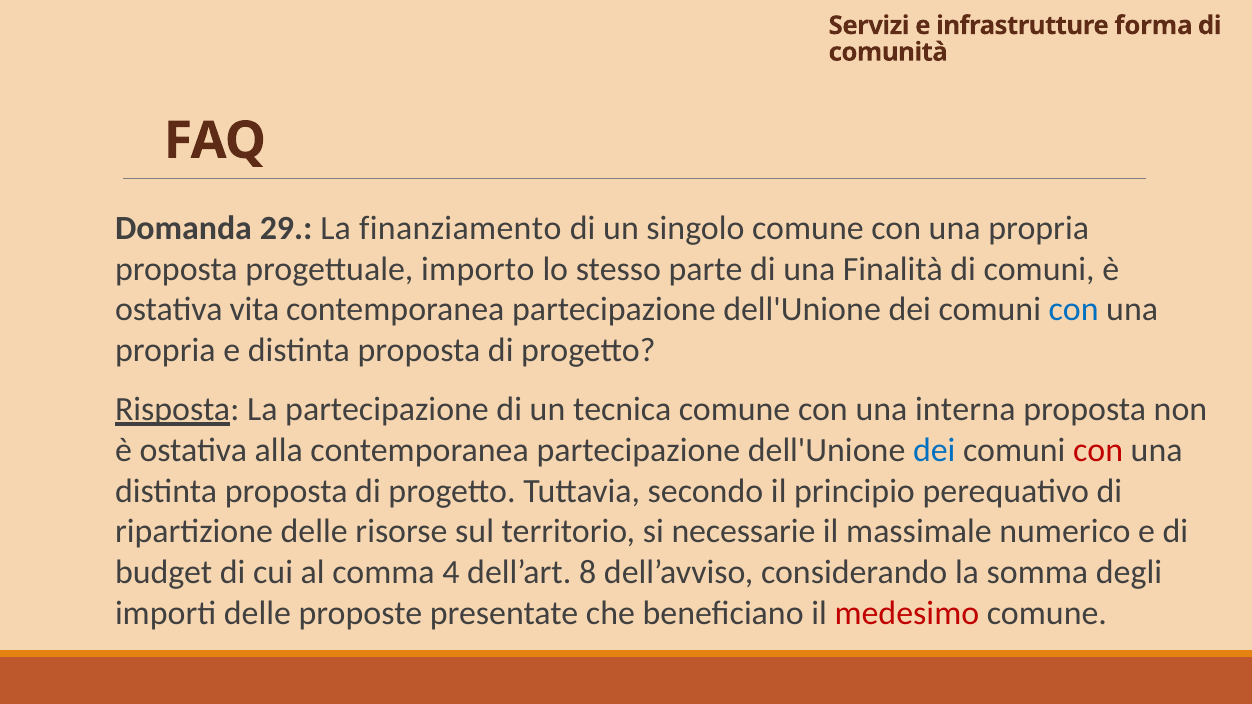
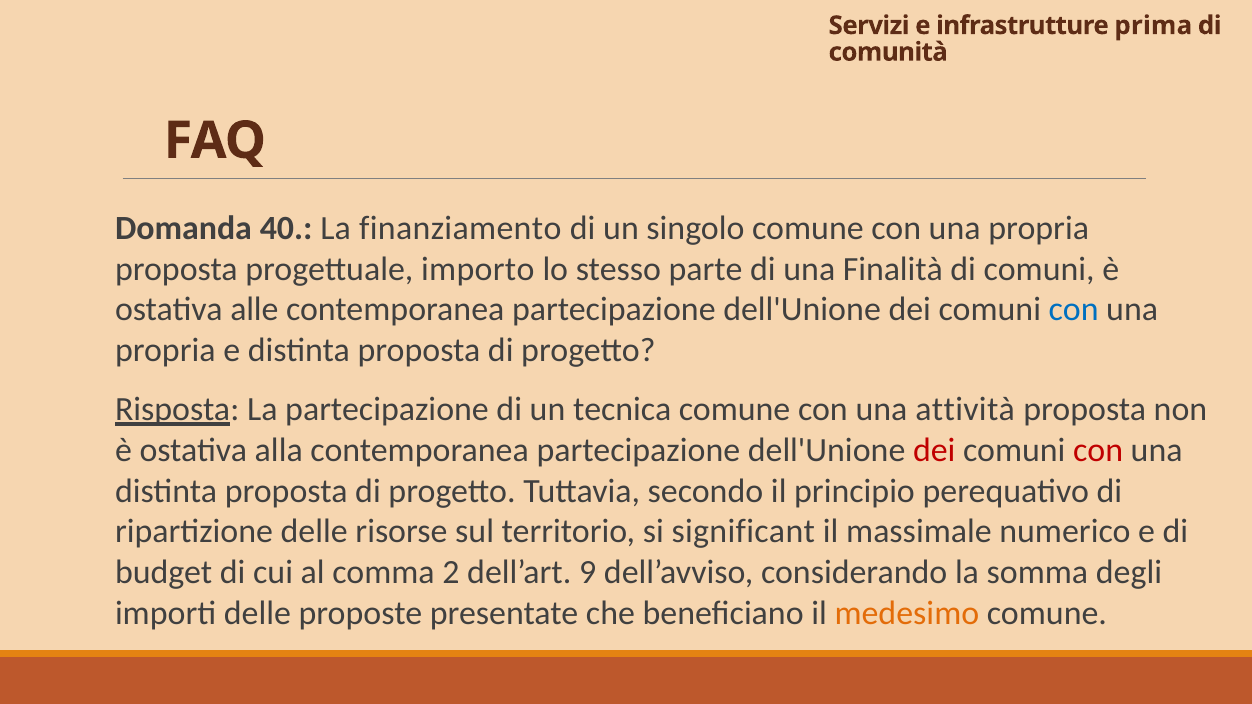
forma: forma -> prima
29: 29 -> 40
vita: vita -> alle
interna: interna -> attività
dei at (934, 450) colour: blue -> red
necessarie: necessarie -> significant
4: 4 -> 2
8: 8 -> 9
medesimo colour: red -> orange
